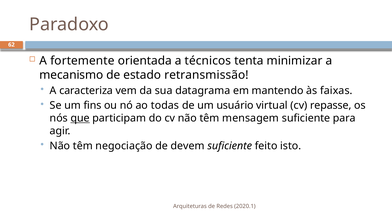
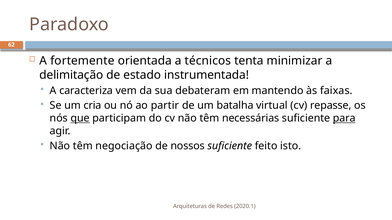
mecanismo: mecanismo -> delimitação
retransmissão: retransmissão -> instrumentada
datagrama: datagrama -> debateram
fins: fins -> cria
todas: todas -> partir
usuário: usuário -> batalha
mensagem: mensagem -> necessárias
para underline: none -> present
devem: devem -> nossos
